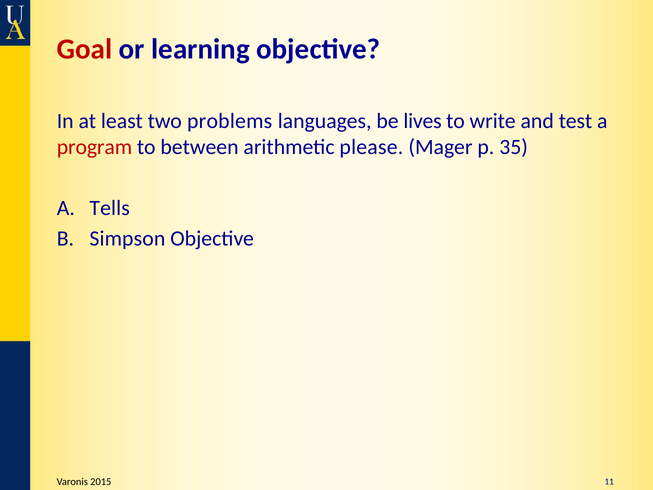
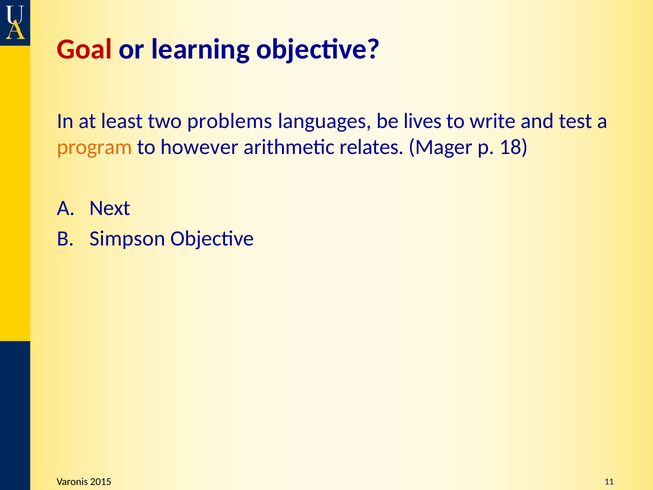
program colour: red -> orange
between: between -> however
please: please -> relates
35: 35 -> 18
Tells: Tells -> Next
